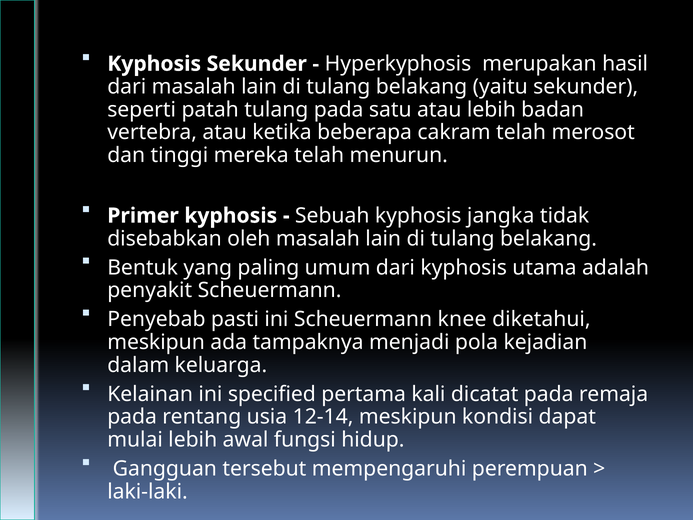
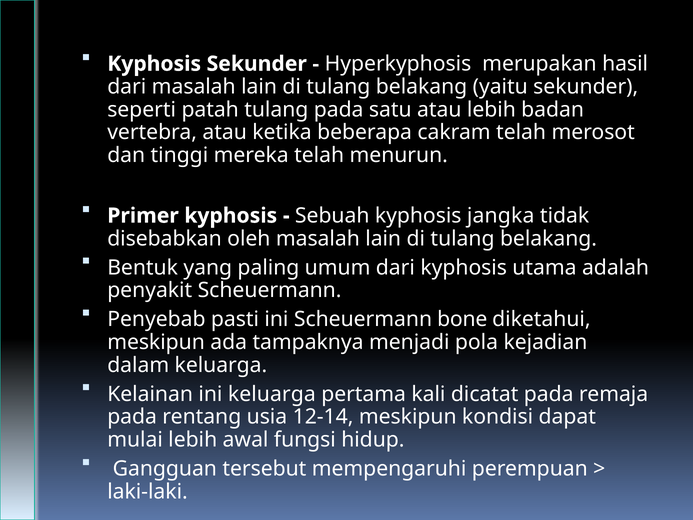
knee: knee -> bone
ini specified: specified -> keluarga
